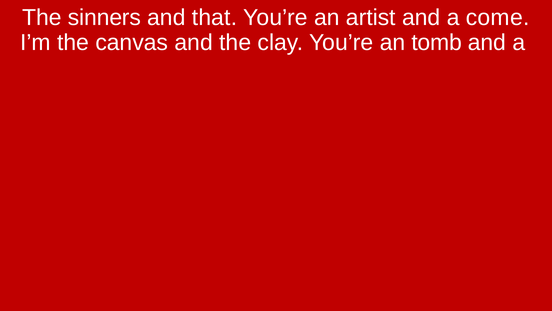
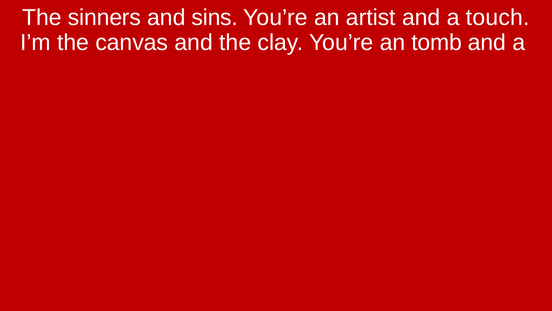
that: that -> sins
come: come -> touch
